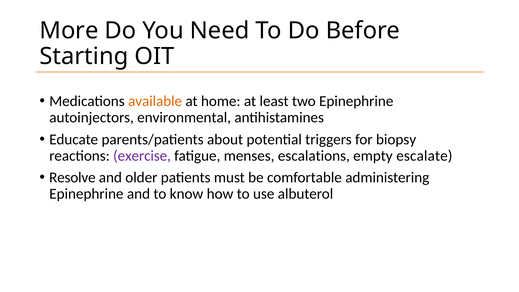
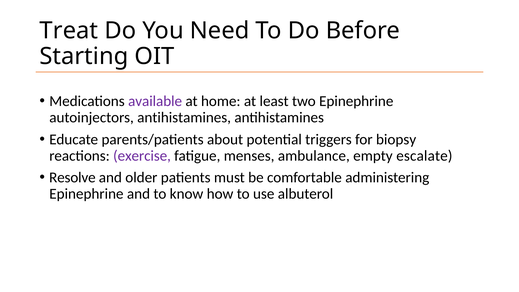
More: More -> Treat
available colour: orange -> purple
autoinjectors environmental: environmental -> antihistamines
escalations: escalations -> ambulance
